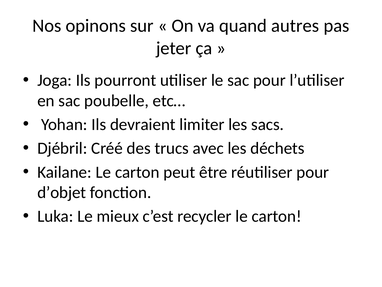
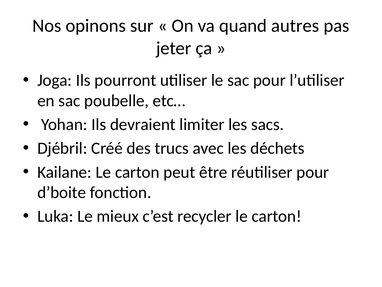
d’objet: d’objet -> d’boite
